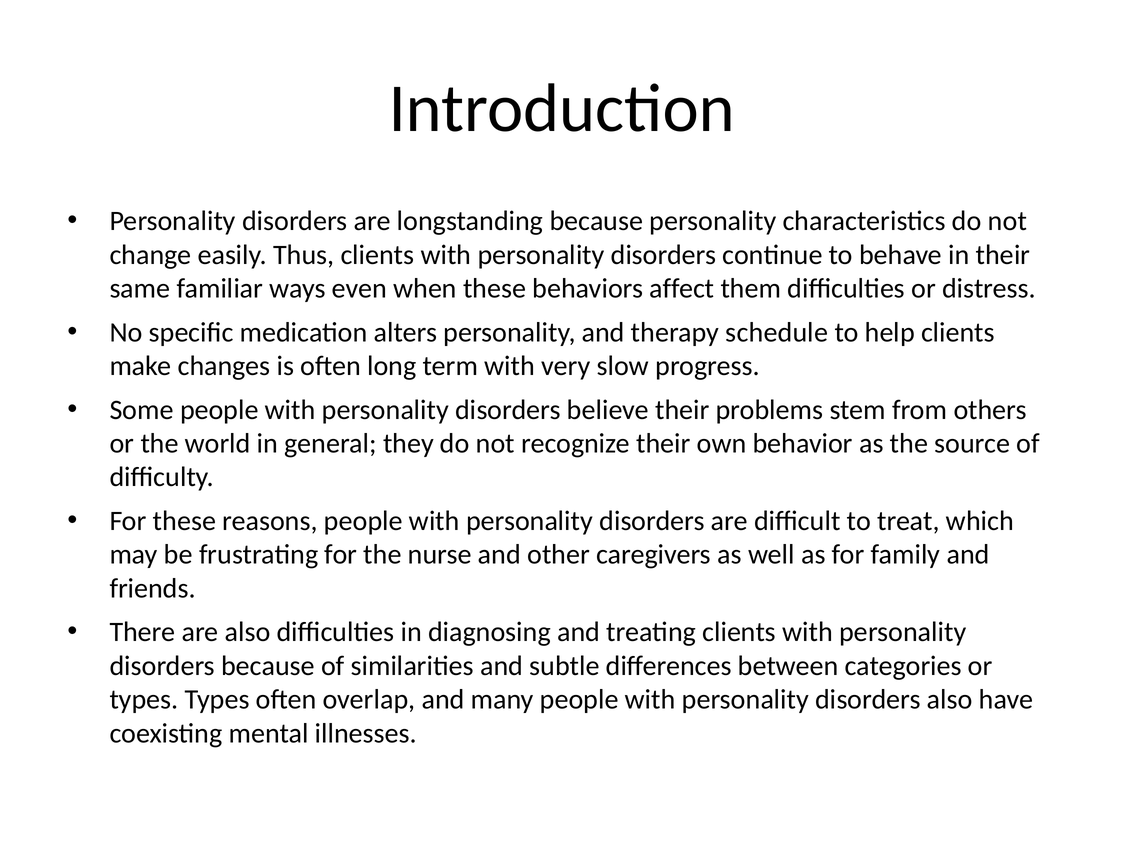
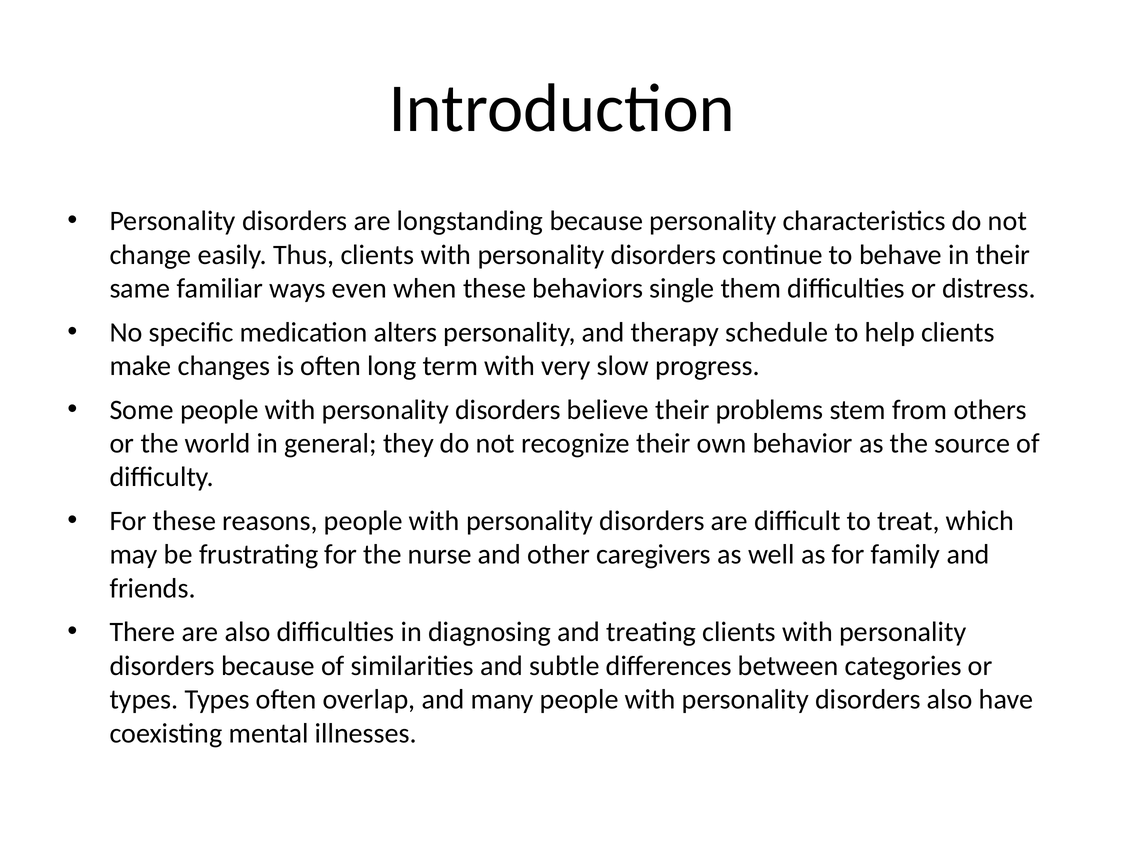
affect: affect -> single
